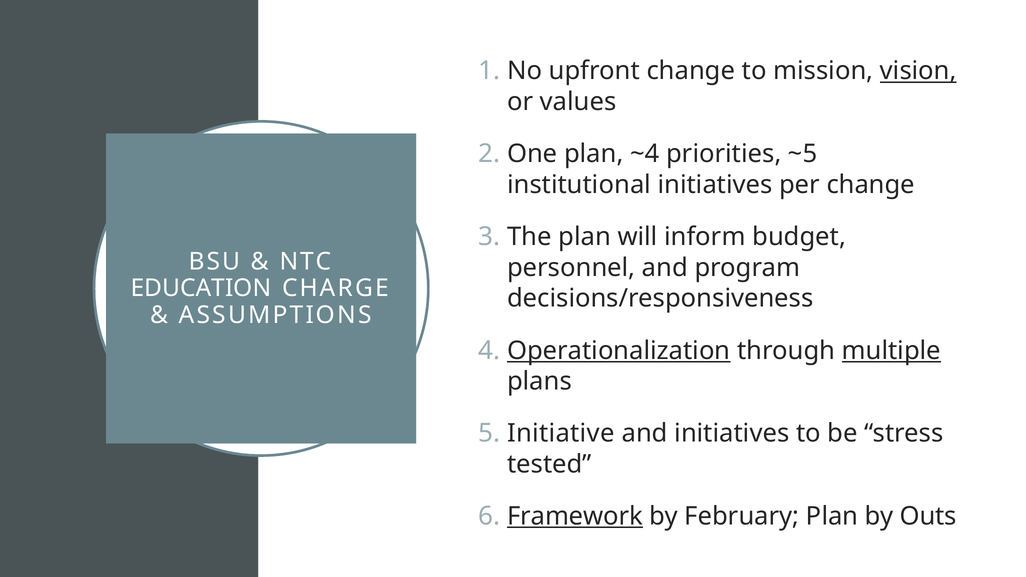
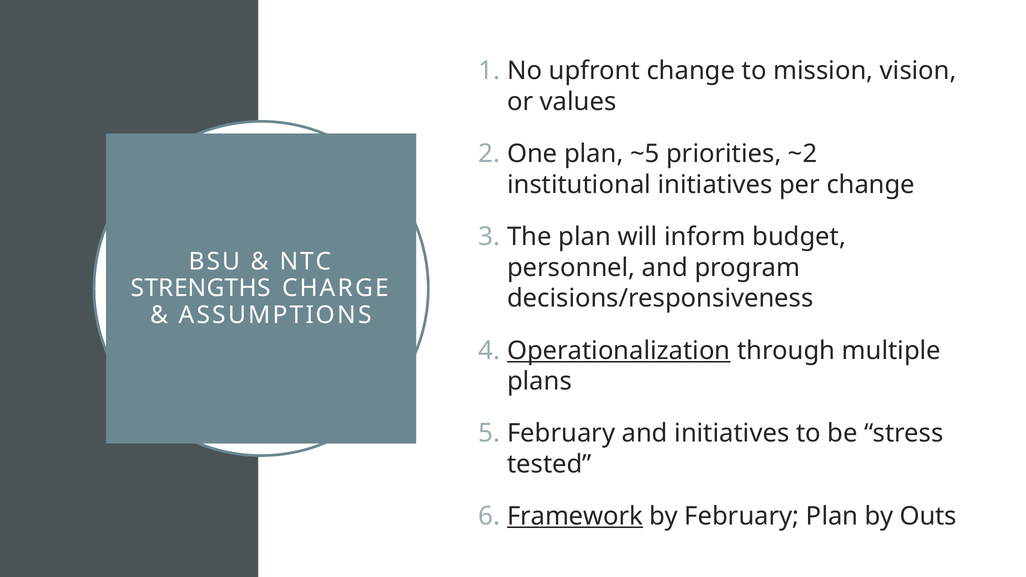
vision underline: present -> none
~4: ~4 -> ~5
~5: ~5 -> ~2
EDUCATION: EDUCATION -> STRENGTHS
multiple underline: present -> none
Initiative at (561, 434): Initiative -> February
